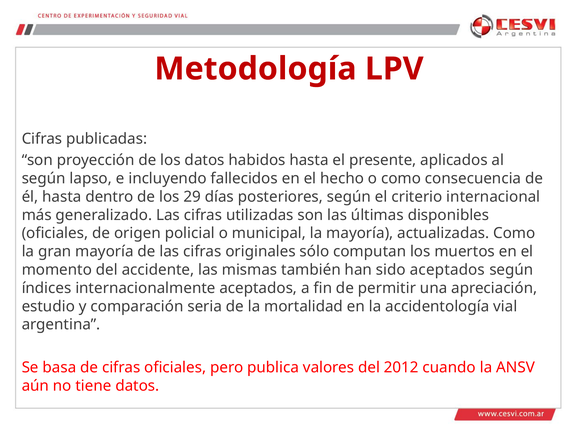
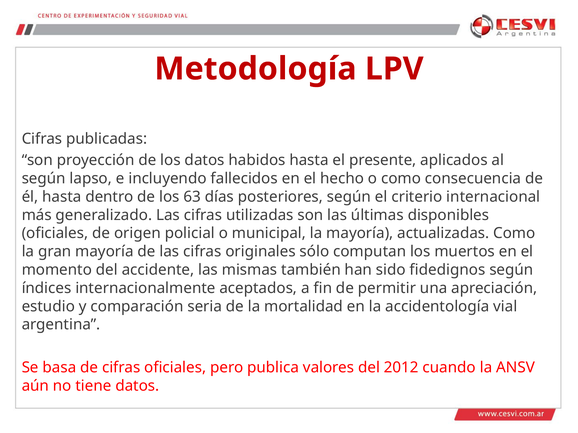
29: 29 -> 63
sido aceptados: aceptados -> fidedignos
